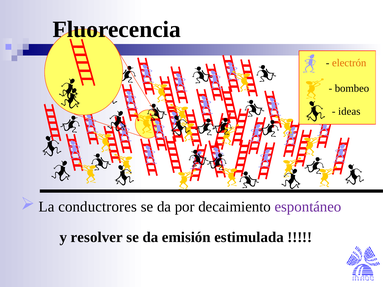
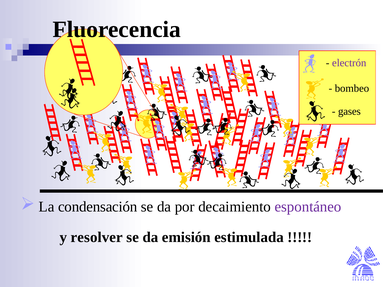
electrón colour: orange -> purple
ideas: ideas -> gases
conductrores: conductrores -> condensación
